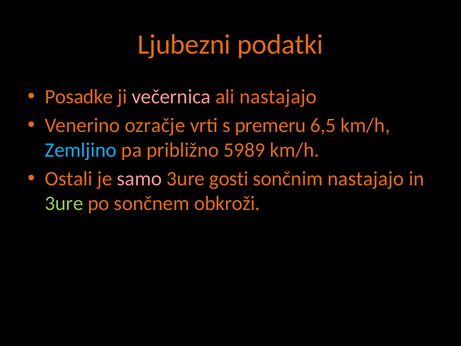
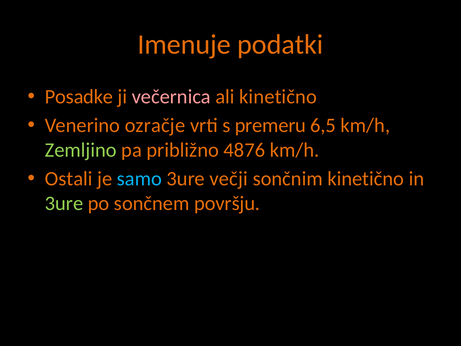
Ljubezni: Ljubezni -> Imenuje
ali nastajajo: nastajajo -> kinetično
Zemljino colour: light blue -> light green
5989: 5989 -> 4876
samo colour: pink -> light blue
gosti: gosti -> večji
sončnim nastajajo: nastajajo -> kinetično
obkroži: obkroži -> površju
